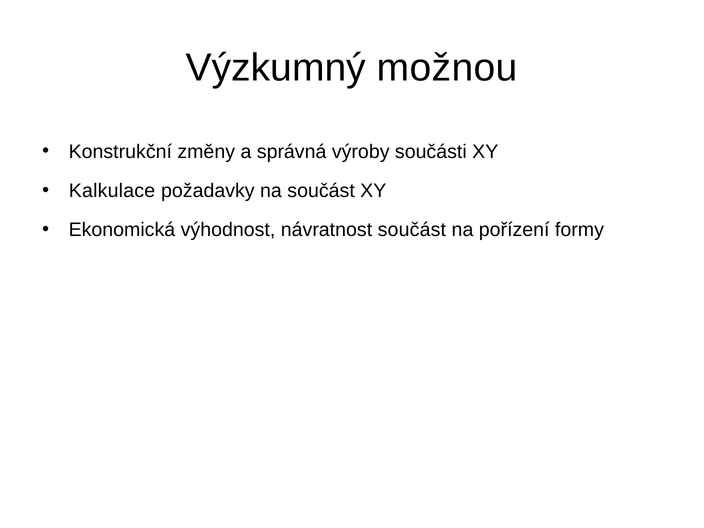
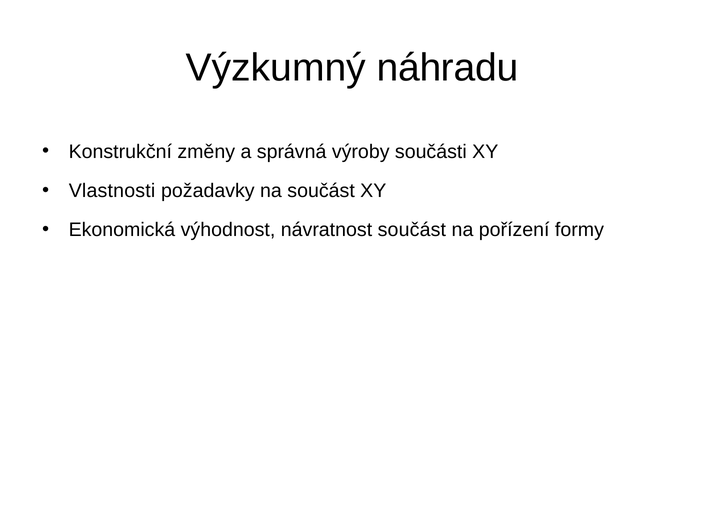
možnou: možnou -> náhradu
Kalkulace: Kalkulace -> Vlastnosti
